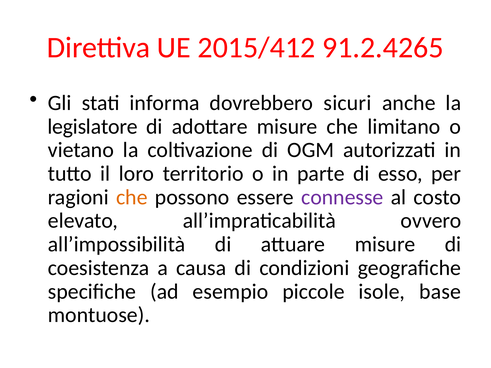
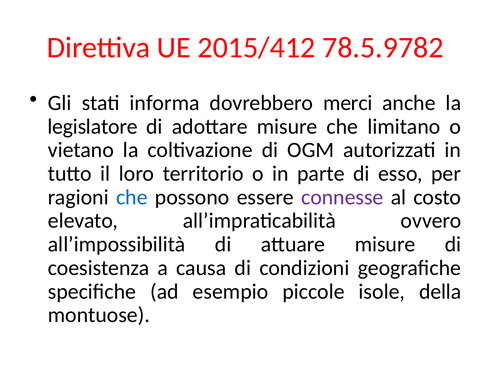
91.2.4265: 91.2.4265 -> 78.5.9782
sicuri: sicuri -> merci
che at (132, 197) colour: orange -> blue
base: base -> della
